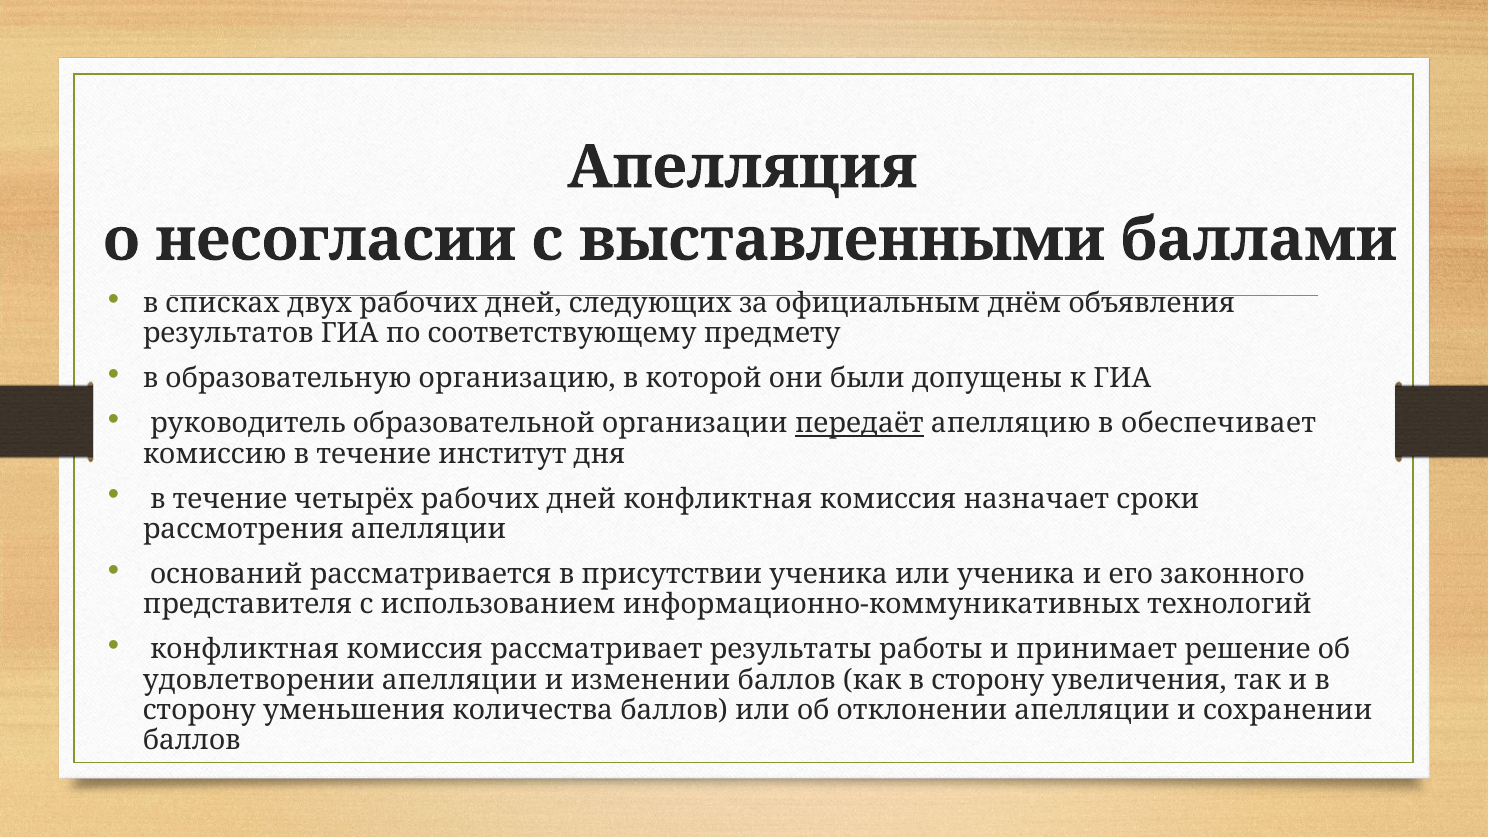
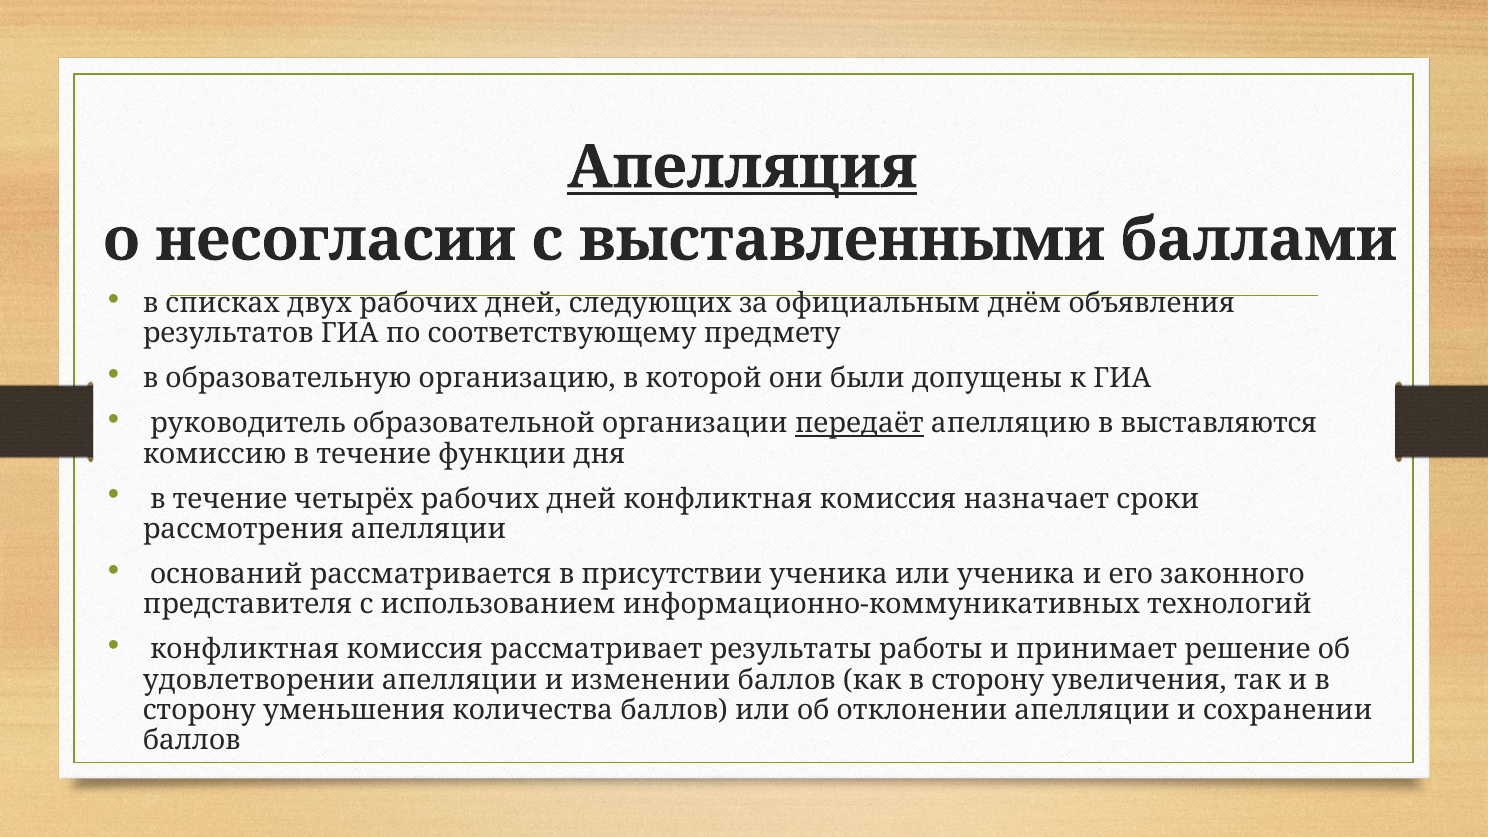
Апелляция underline: none -> present
обеспечивает: обеспечивает -> выставляются
институт: институт -> функции
